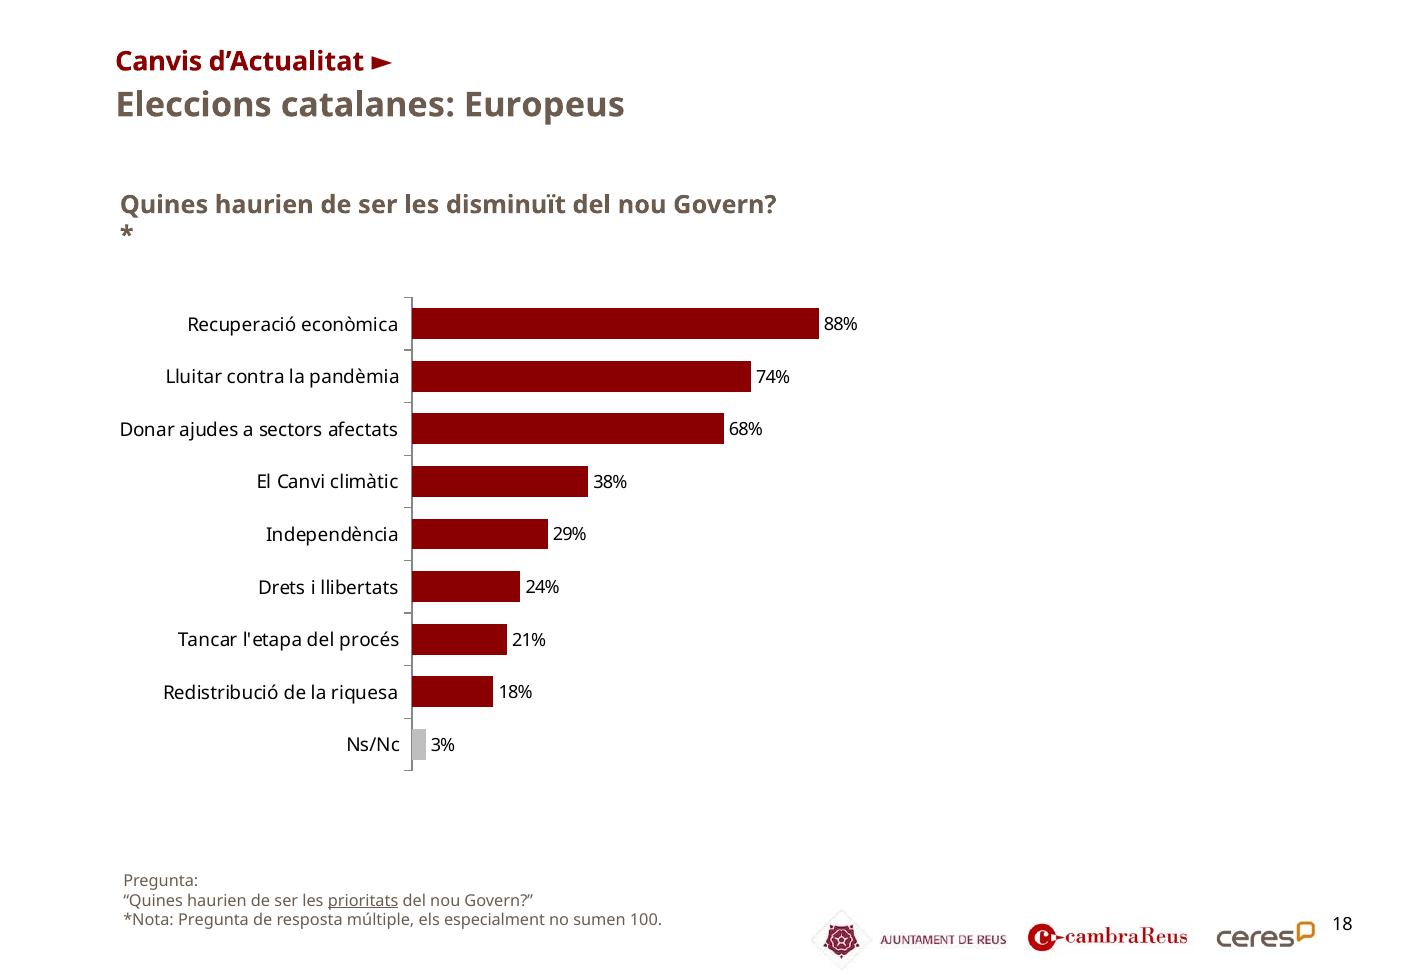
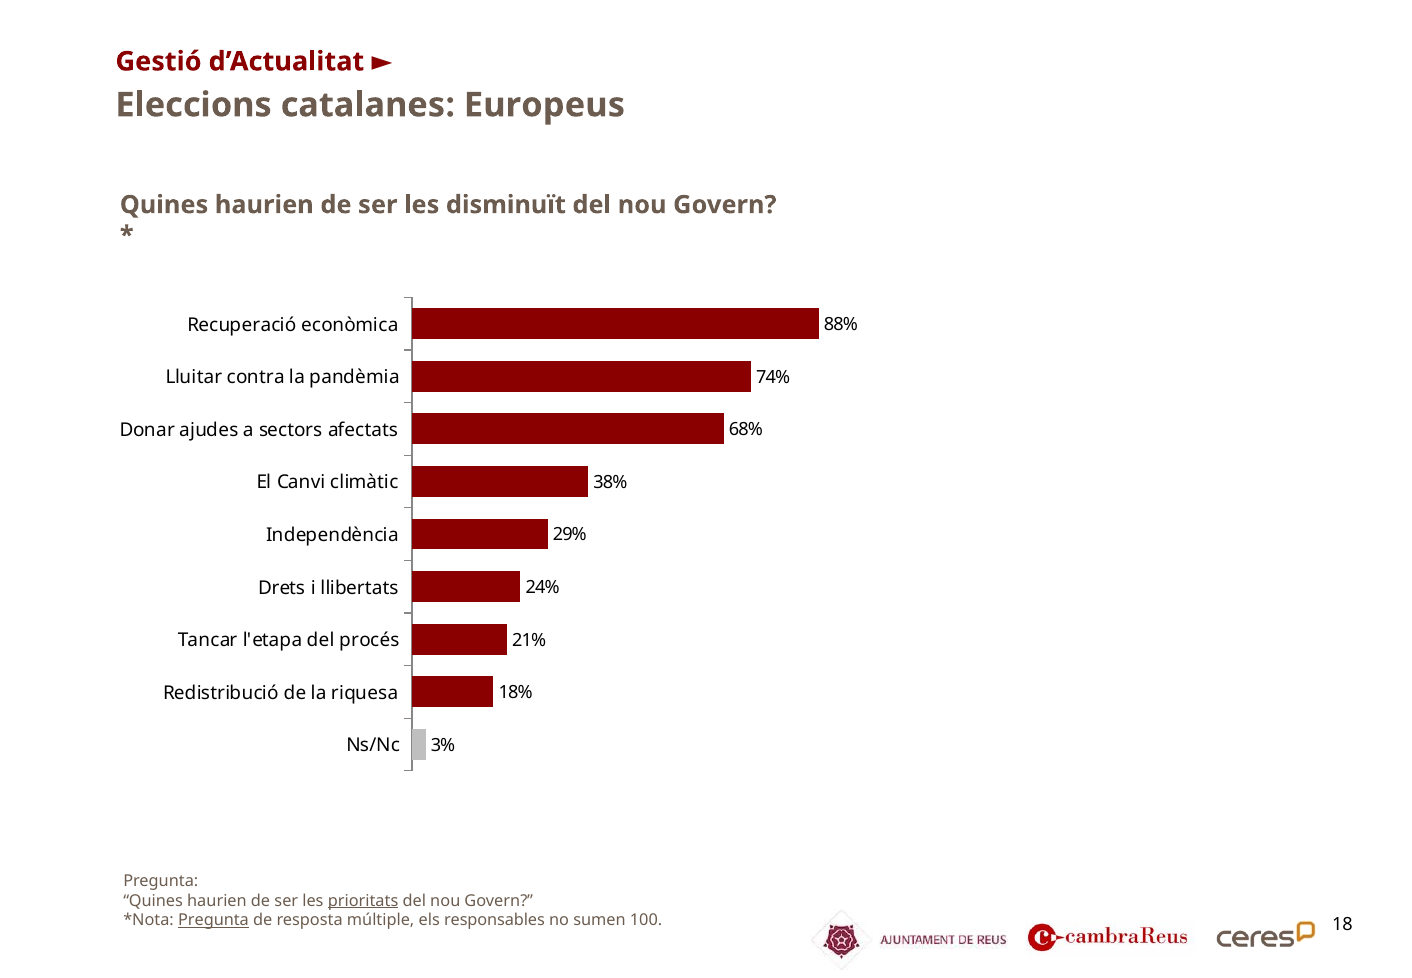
Canvis: Canvis -> Gestió
Pregunta at (213, 920) underline: none -> present
especialment: especialment -> responsables
